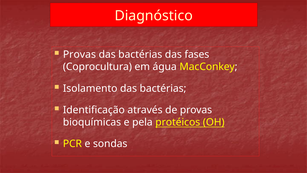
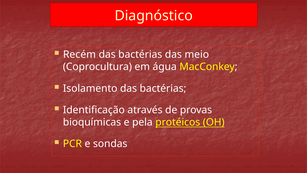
Provas at (79, 54): Provas -> Recém
fases: fases -> meio
